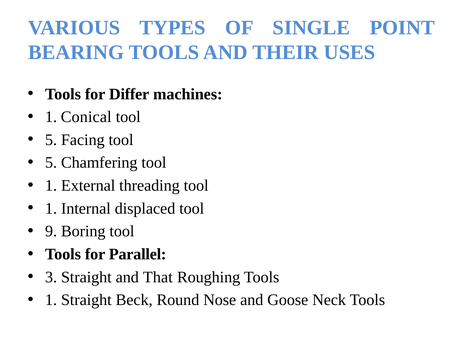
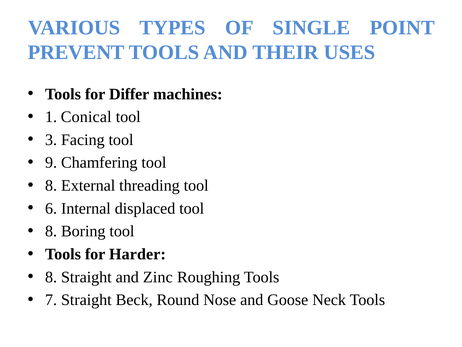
BEARING: BEARING -> PREVENT
5 at (51, 140): 5 -> 3
5 at (51, 162): 5 -> 9
1 at (51, 185): 1 -> 8
1 at (51, 208): 1 -> 6
9 at (51, 231): 9 -> 8
Parallel: Parallel -> Harder
3 at (51, 277): 3 -> 8
That: That -> Zinc
1 at (51, 300): 1 -> 7
